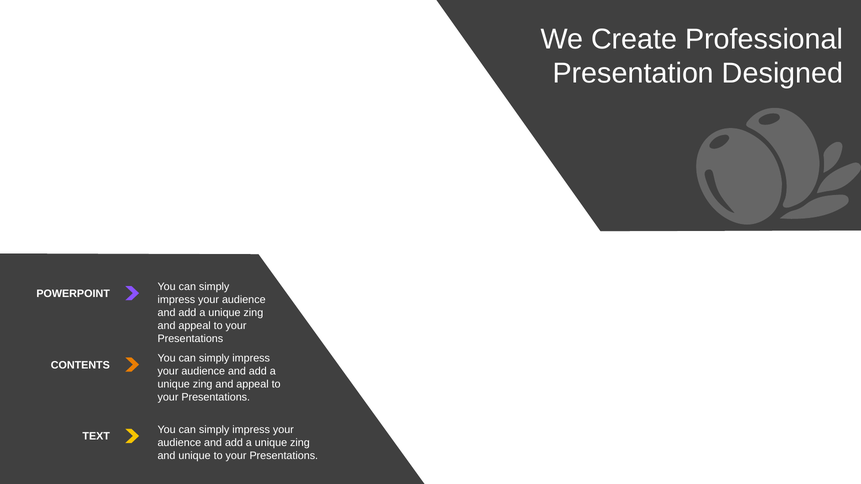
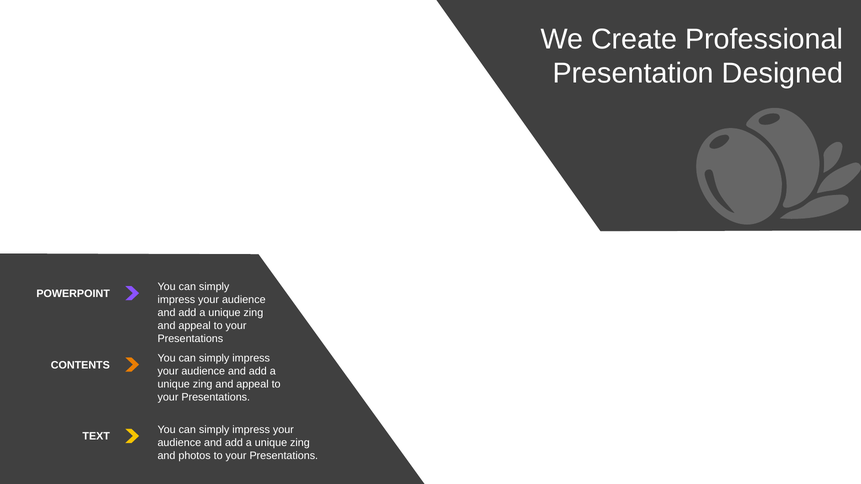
and unique: unique -> photos
